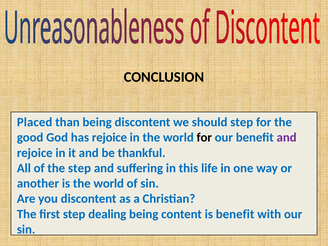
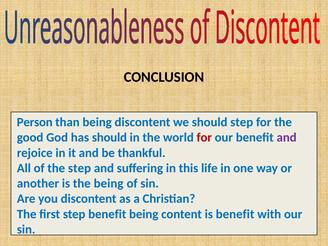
Placed: Placed -> Person
has rejoice: rejoice -> should
for at (204, 138) colour: black -> red
is the world: world -> being
step dealing: dealing -> benefit
